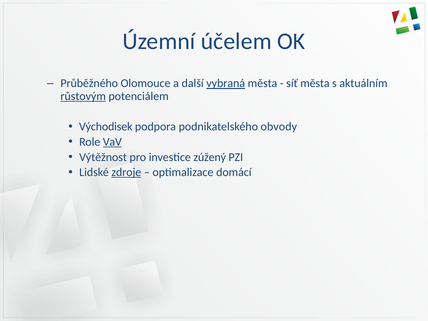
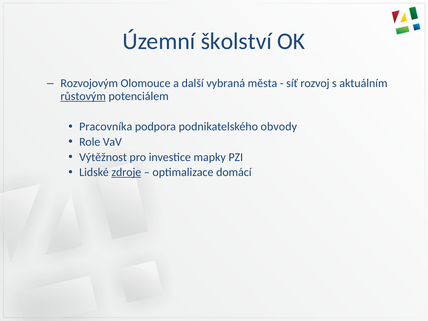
účelem: účelem -> školství
Průběžného: Průběžného -> Rozvojovým
vybraná underline: present -> none
síť města: města -> rozvoj
Východisek: Východisek -> Pracovníka
VaV underline: present -> none
zúžený: zúžený -> mapky
